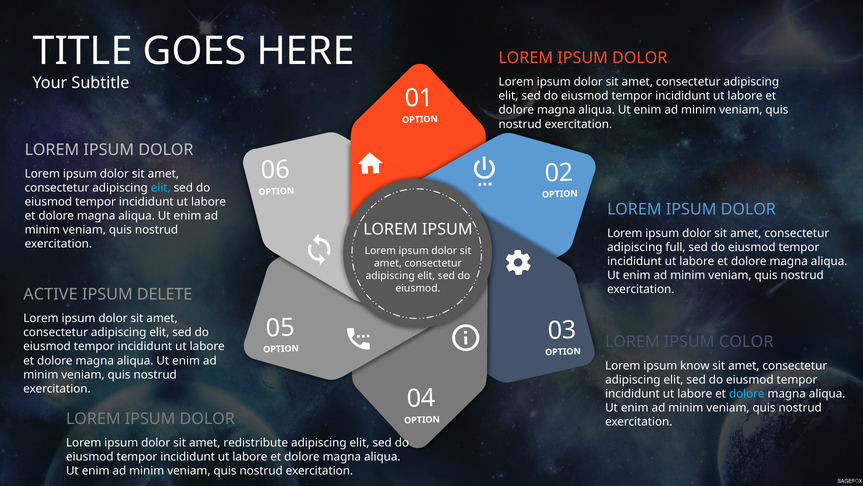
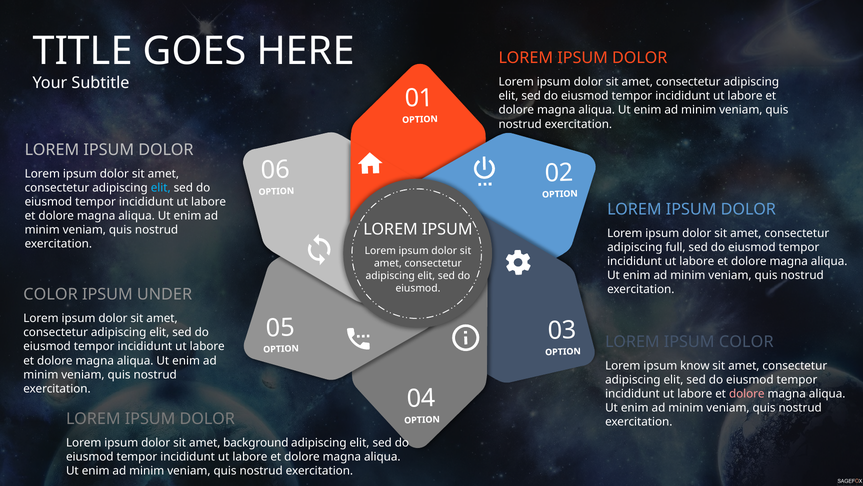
ACTIVE at (51, 294): ACTIVE -> COLOR
DELETE: DELETE -> UNDER
dolore at (747, 393) colour: light blue -> pink
redistribute: redistribute -> background
